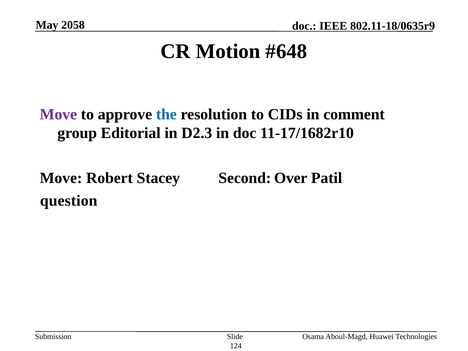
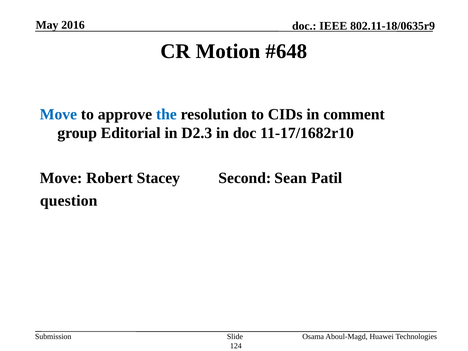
2058: 2058 -> 2016
Move at (58, 114) colour: purple -> blue
Over: Over -> Sean
